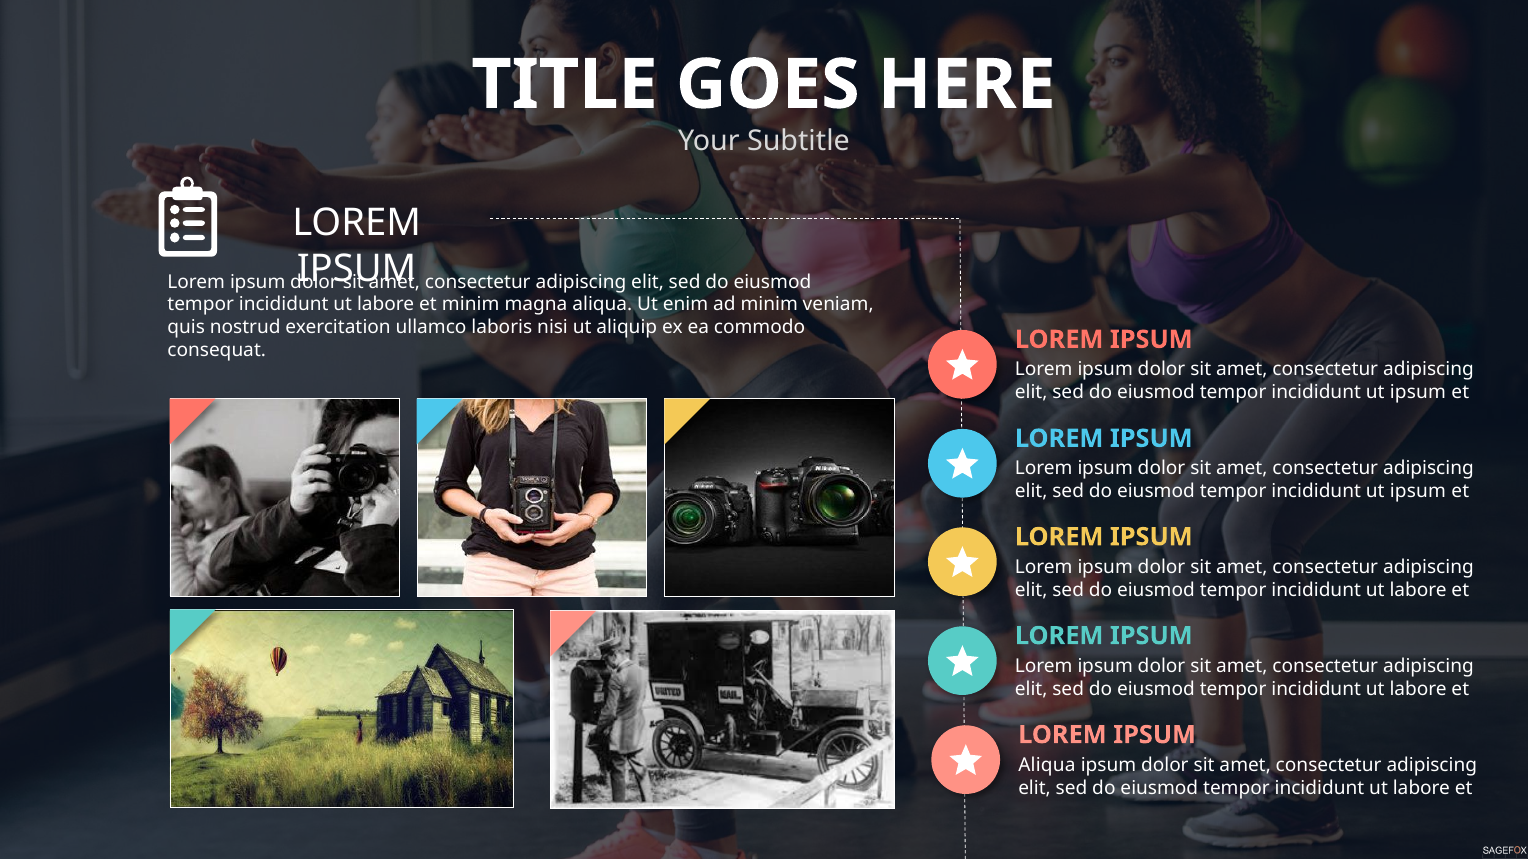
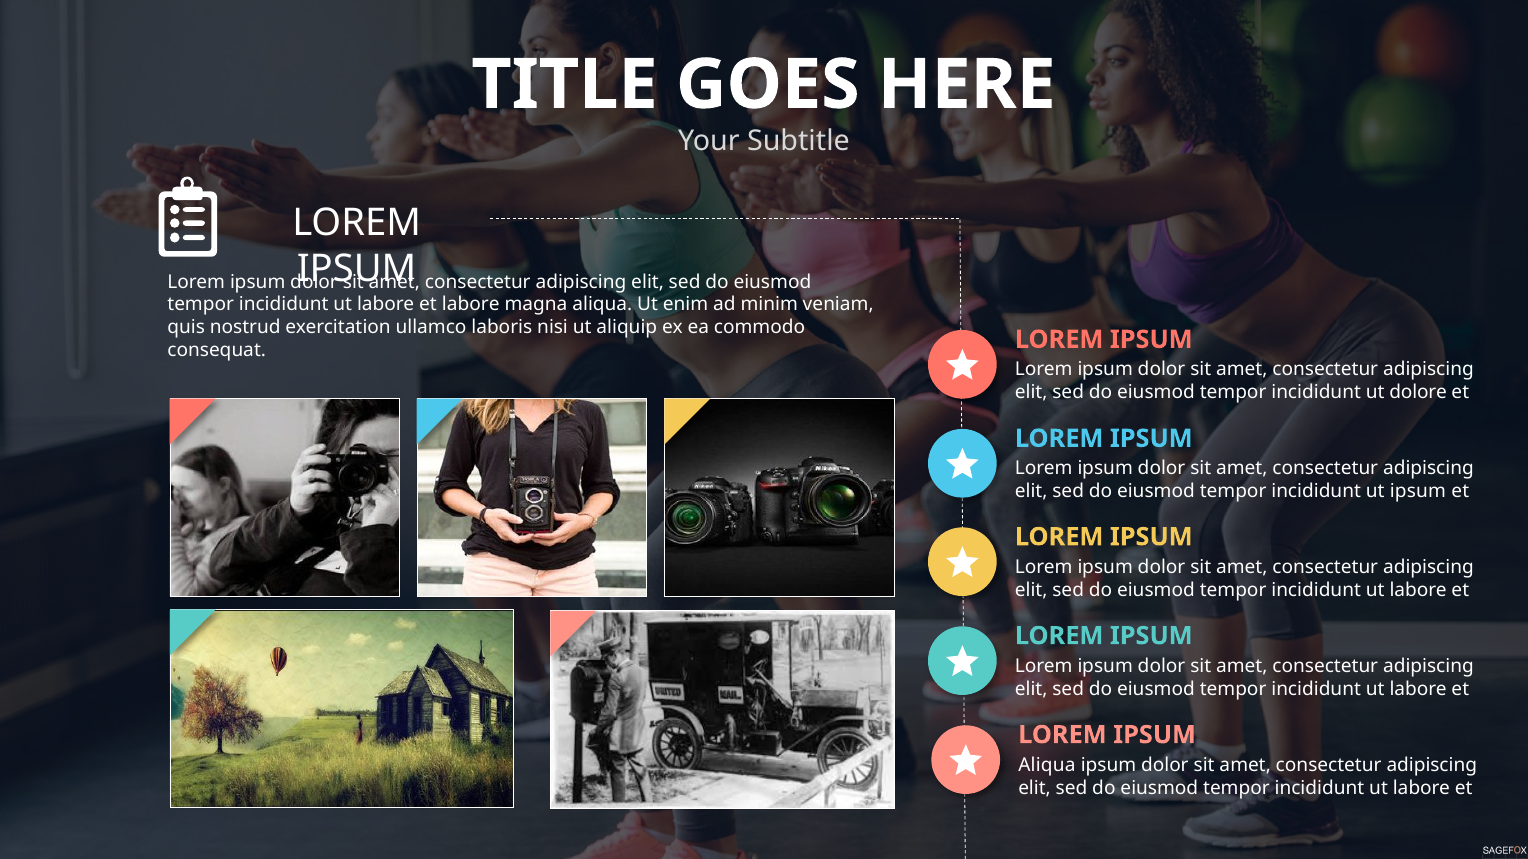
et minim: minim -> labore
ipsum at (1418, 393): ipsum -> dolore
